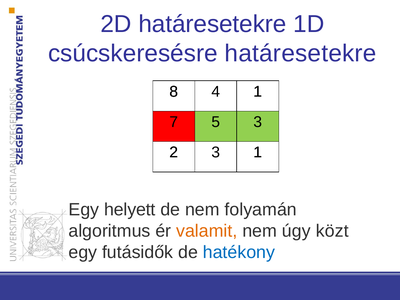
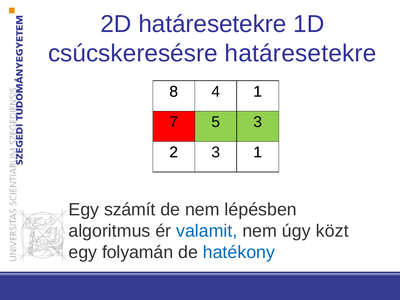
helyett: helyett -> számít
folyamán: folyamán -> lépésben
valamit colour: orange -> blue
futásidők: futásidők -> folyamán
